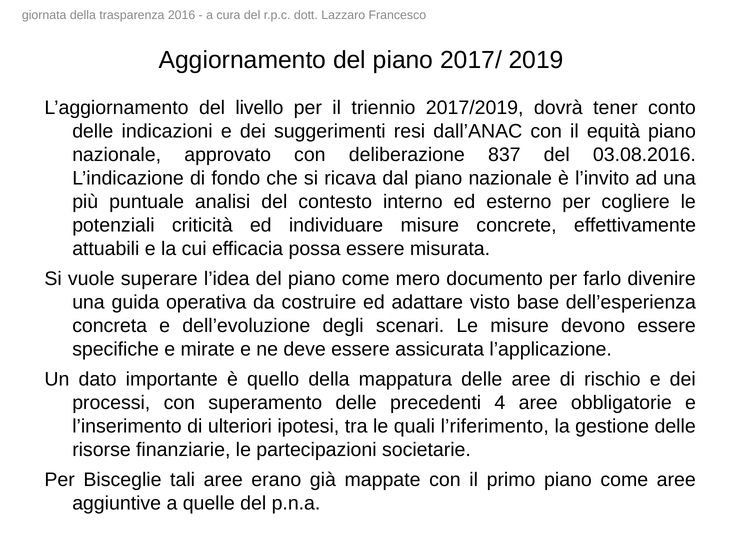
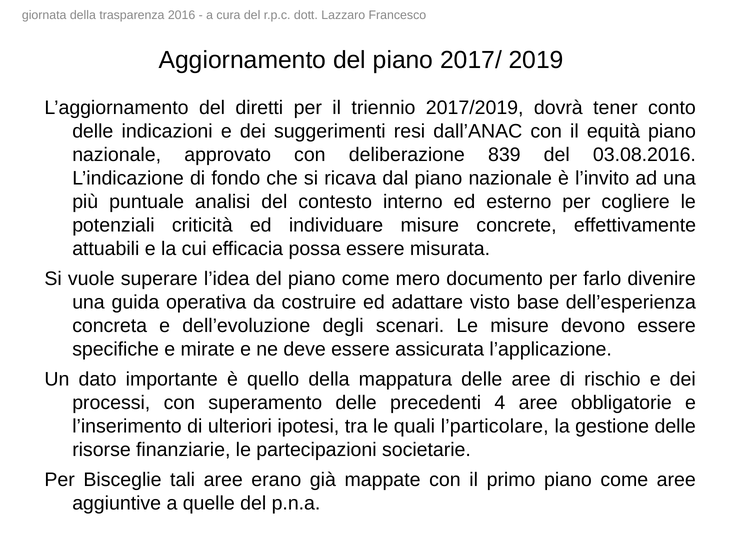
livello: livello -> diretti
837: 837 -> 839
l’riferimento: l’riferimento -> l’particolare
